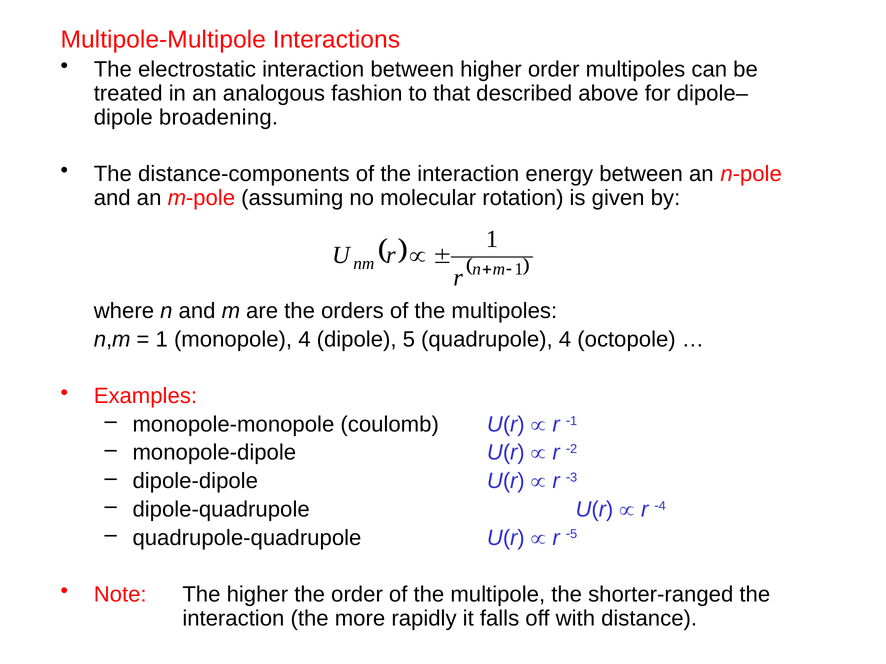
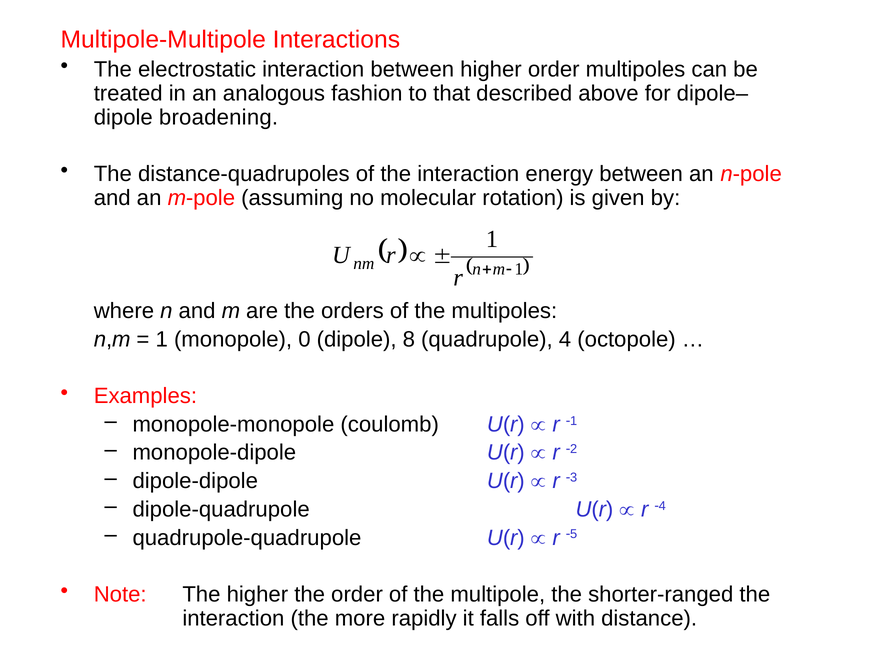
distance-components: distance-components -> distance-quadrupoles
monopole 4: 4 -> 0
5: 5 -> 8
